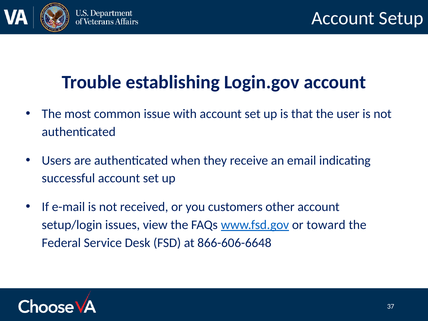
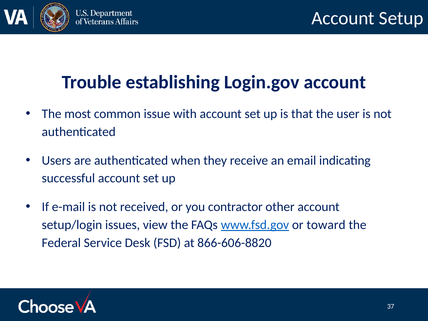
customers: customers -> contractor
866-606-6648: 866-606-6648 -> 866-606-8820
